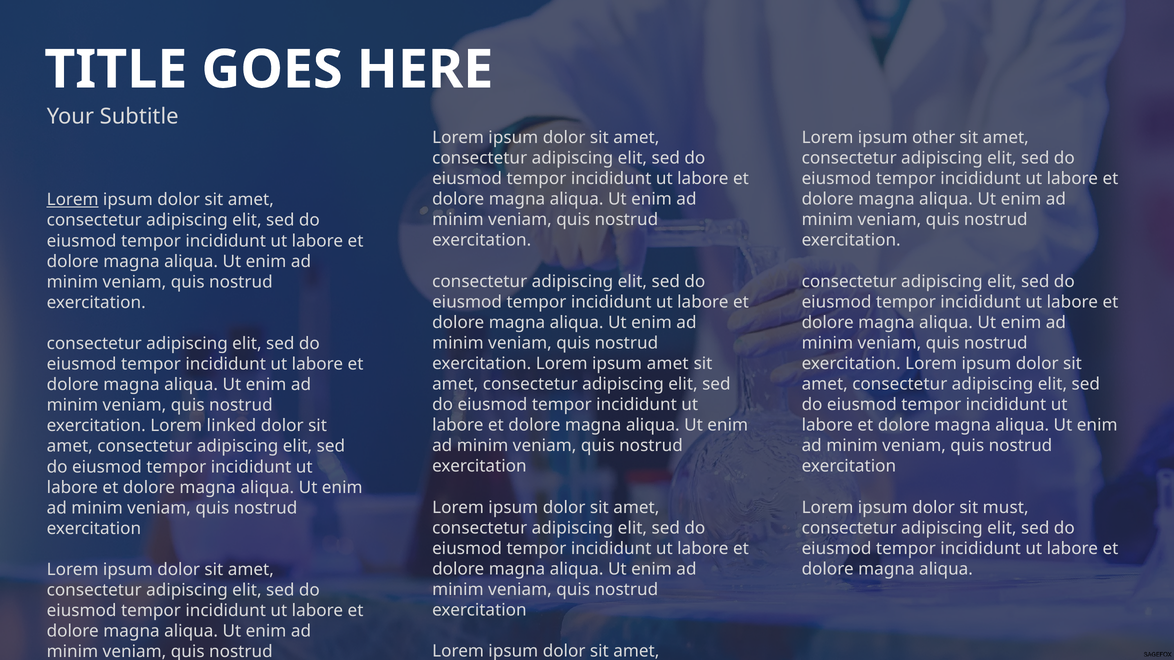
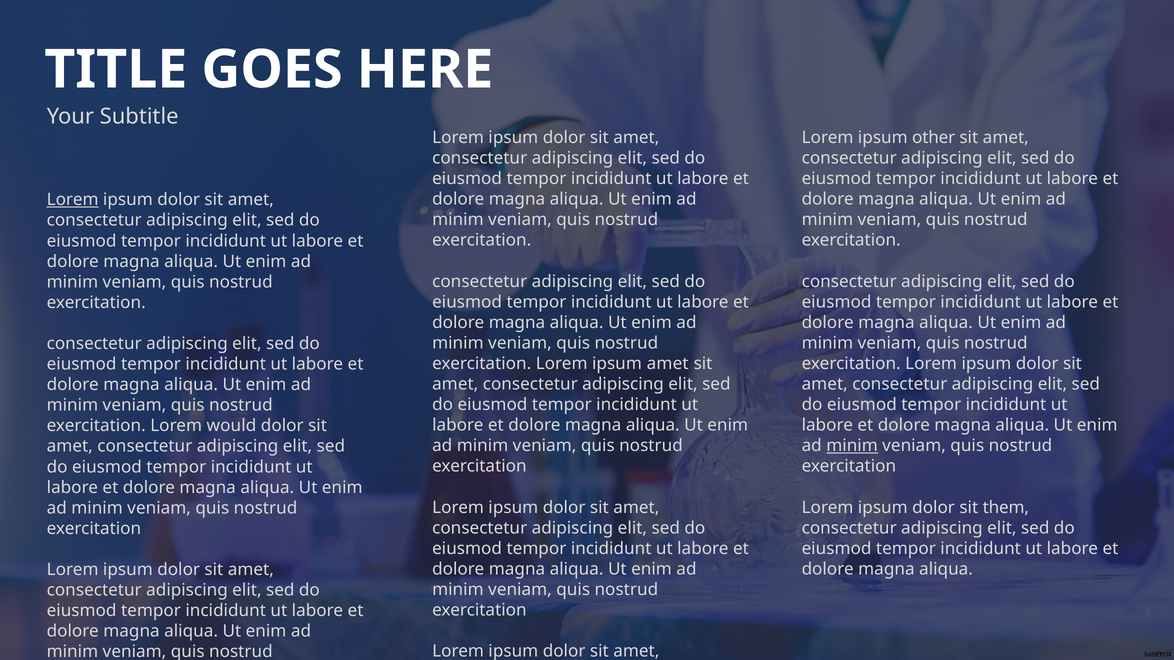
linked: linked -> would
minim at (852, 446) underline: none -> present
must: must -> them
